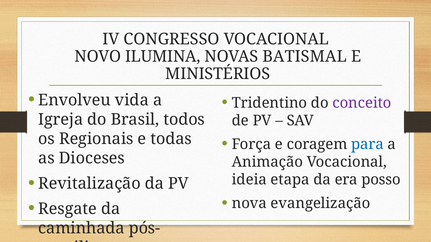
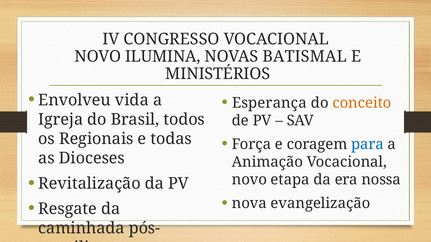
Tridentino: Tridentino -> Esperança
conceito colour: purple -> orange
ideia at (249, 180): ideia -> novo
posso: posso -> nossa
